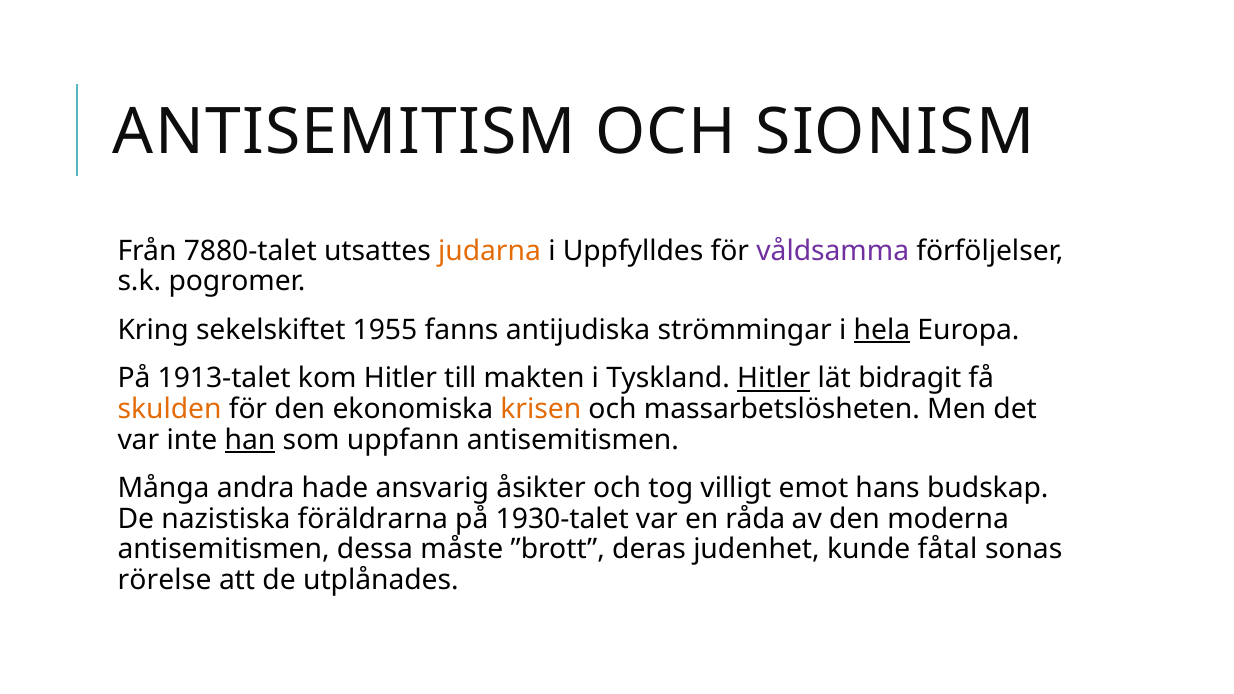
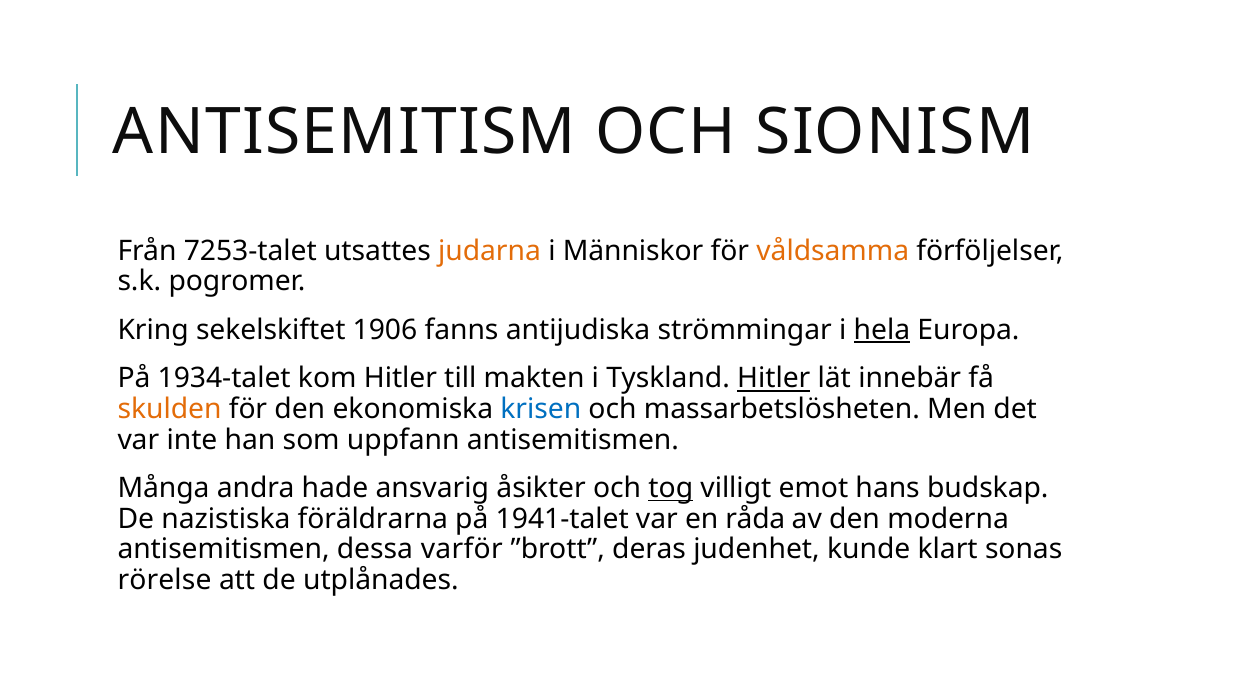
7880-talet: 7880-talet -> 7253-talet
Uppfylldes: Uppfylldes -> Människor
våldsamma colour: purple -> orange
1955: 1955 -> 1906
1913-talet: 1913-talet -> 1934-talet
bidragit: bidragit -> innebär
krisen colour: orange -> blue
han underline: present -> none
tog underline: none -> present
1930-talet: 1930-talet -> 1941-talet
måste: måste -> varför
fåtal: fåtal -> klart
